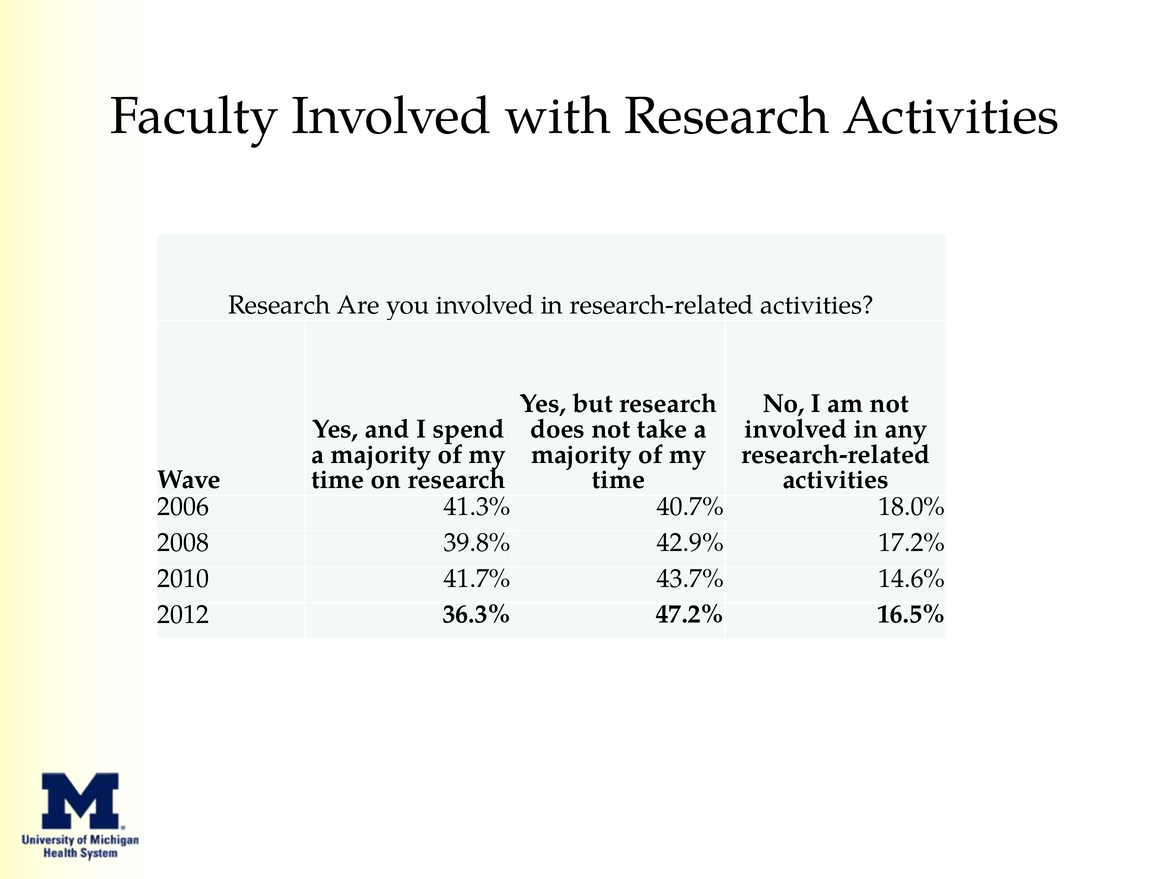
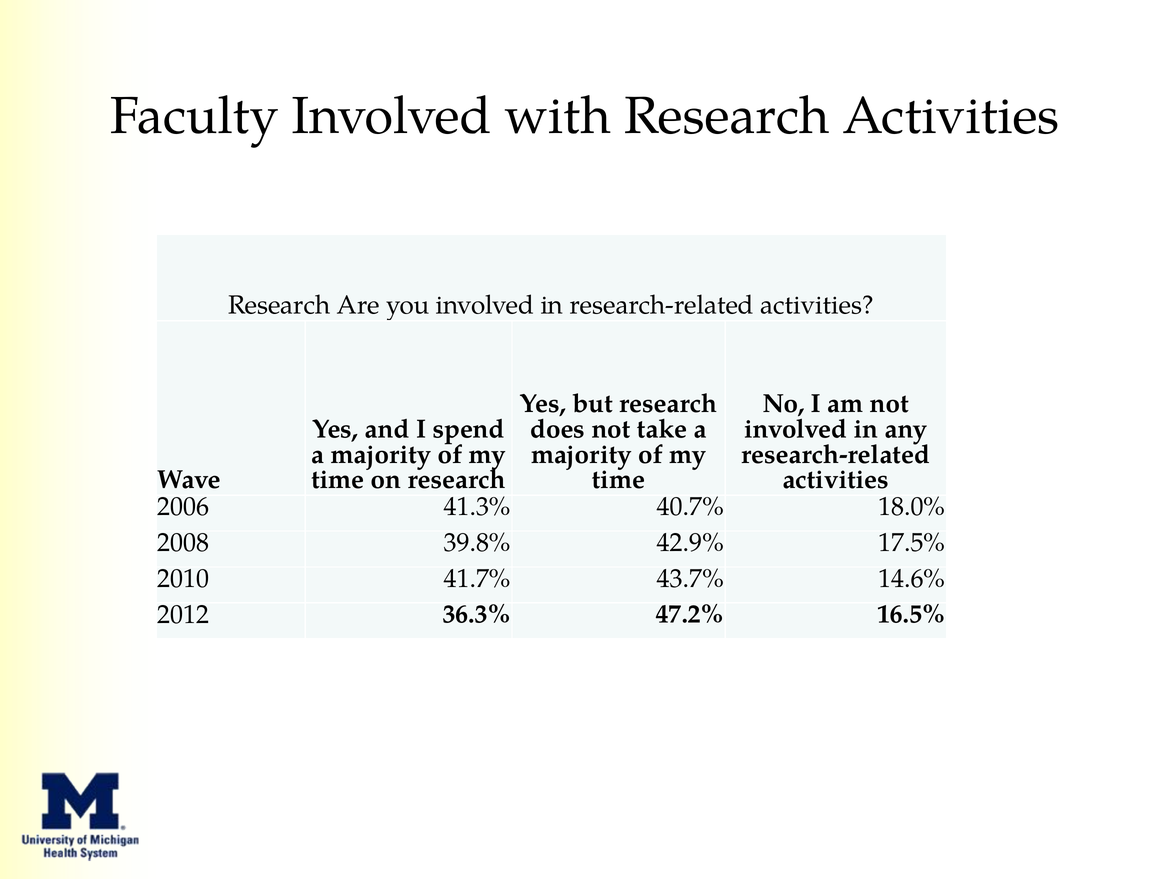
17.2%: 17.2% -> 17.5%
